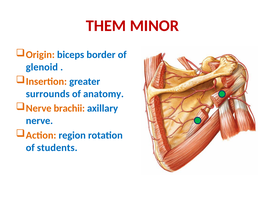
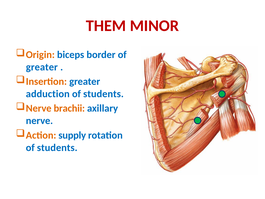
glenoid at (42, 67): glenoid -> greater
surrounds: surrounds -> adduction
anatomy at (104, 94): anatomy -> students
region: region -> supply
